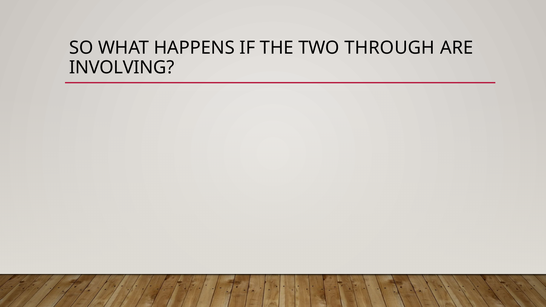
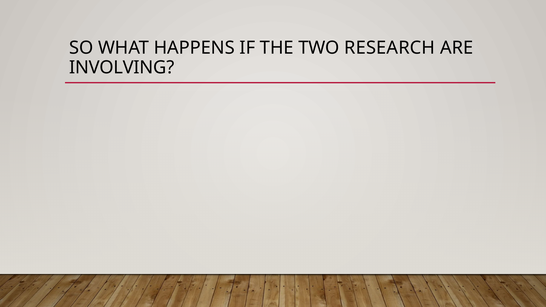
THROUGH: THROUGH -> RESEARCH
